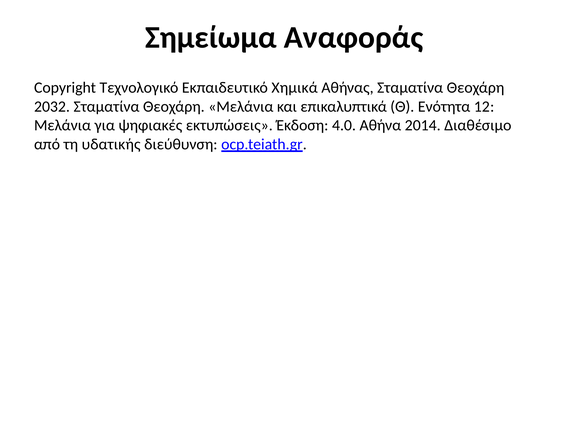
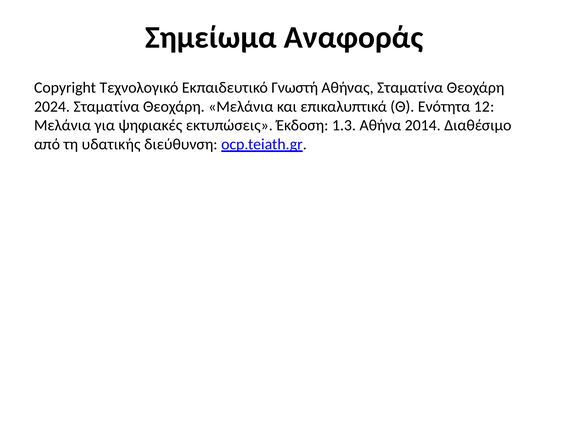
Χημικά: Χημικά -> Γνωστή
2032: 2032 -> 2024
4.0: 4.0 -> 1.3
